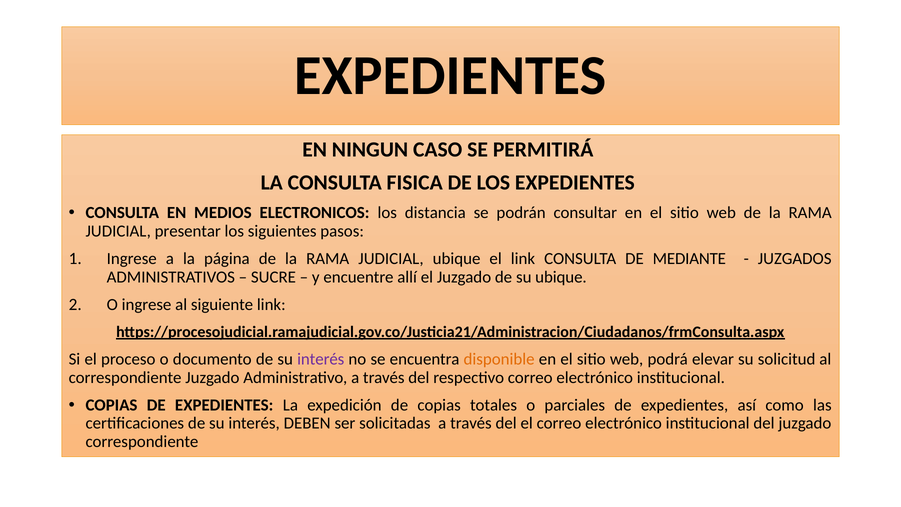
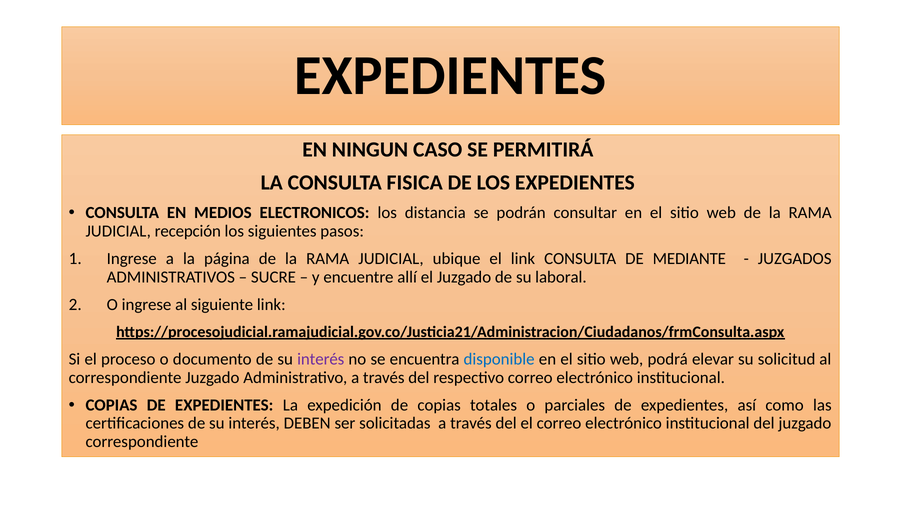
presentar: presentar -> recepción
su ubique: ubique -> laboral
disponible colour: orange -> blue
